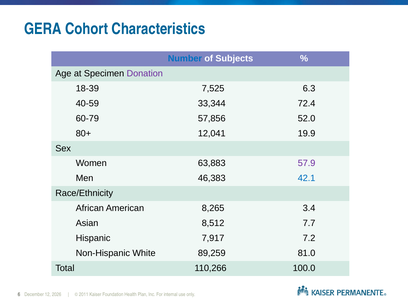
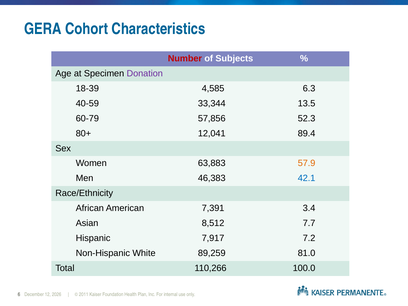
Number colour: blue -> red
7,525: 7,525 -> 4,585
72.4: 72.4 -> 13.5
52.0: 52.0 -> 52.3
19.9: 19.9 -> 89.4
57.9 colour: purple -> orange
8,265: 8,265 -> 7,391
